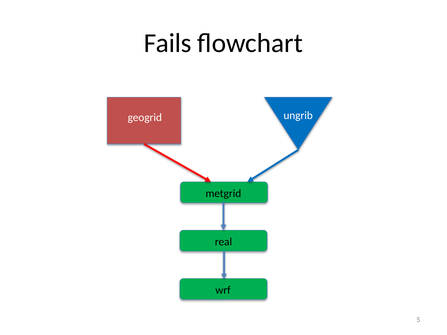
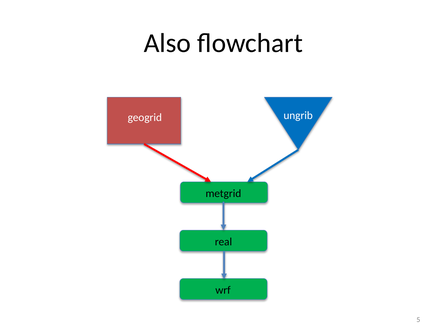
Fails: Fails -> Also
